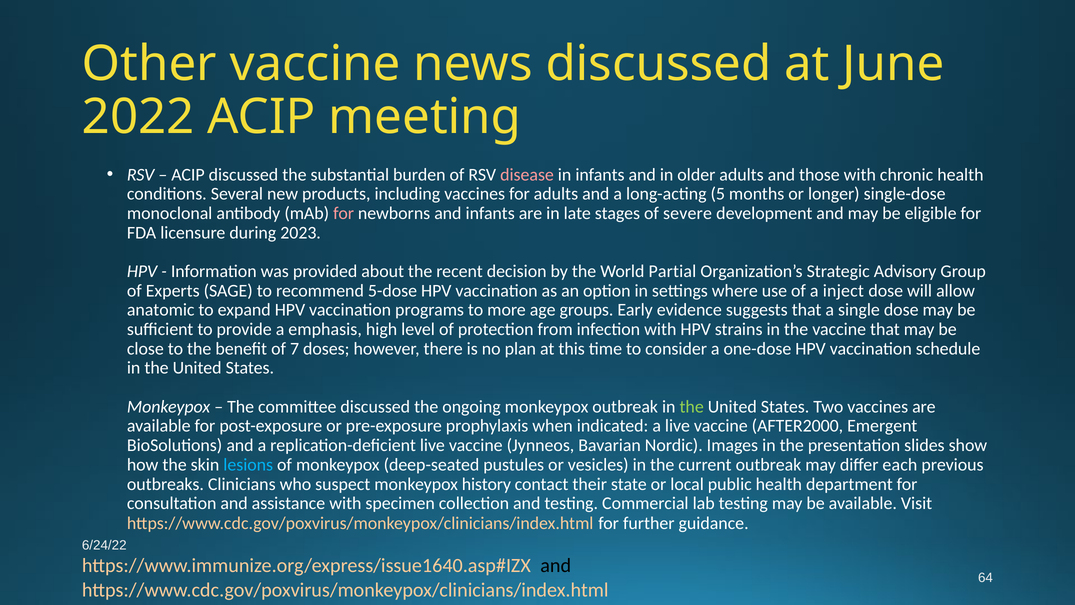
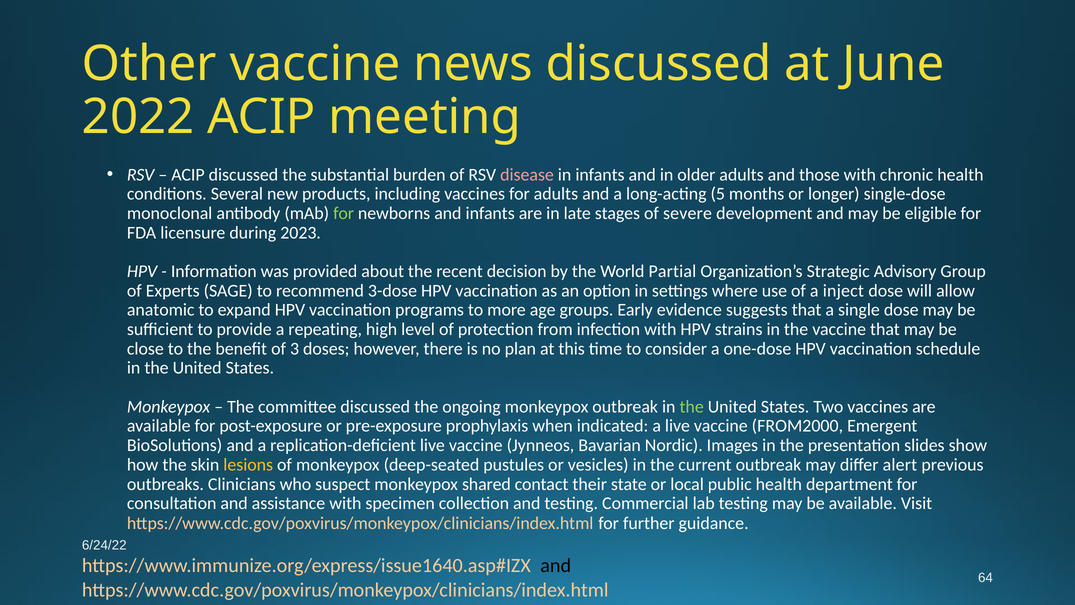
for at (344, 213) colour: pink -> light green
5-dose: 5-dose -> 3-dose
emphasis: emphasis -> repeating
7: 7 -> 3
AFTER2000: AFTER2000 -> FROM2000
lesions colour: light blue -> yellow
each: each -> alert
history: history -> shared
